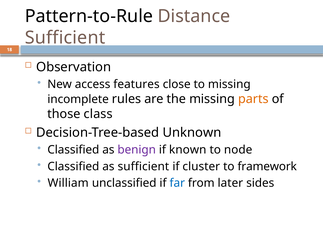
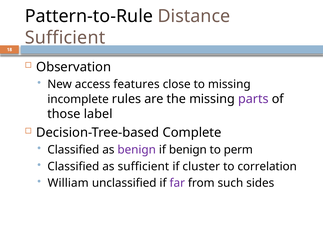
parts colour: orange -> purple
class: class -> label
Unknown: Unknown -> Complete
if known: known -> benign
node: node -> perm
framework: framework -> correlation
far colour: blue -> purple
later: later -> such
